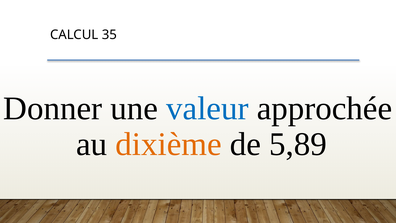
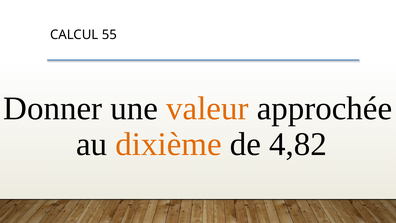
35: 35 -> 55
valeur colour: blue -> orange
5,89: 5,89 -> 4,82
